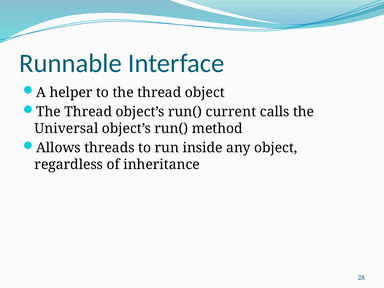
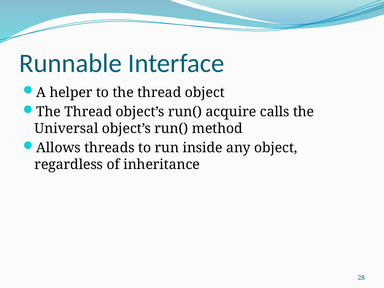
current: current -> acquire
